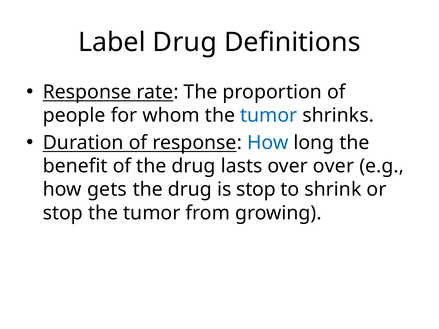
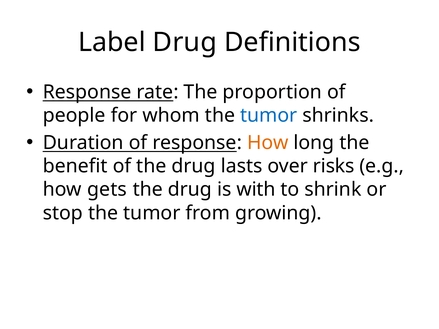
How at (268, 143) colour: blue -> orange
over over: over -> risks
is stop: stop -> with
